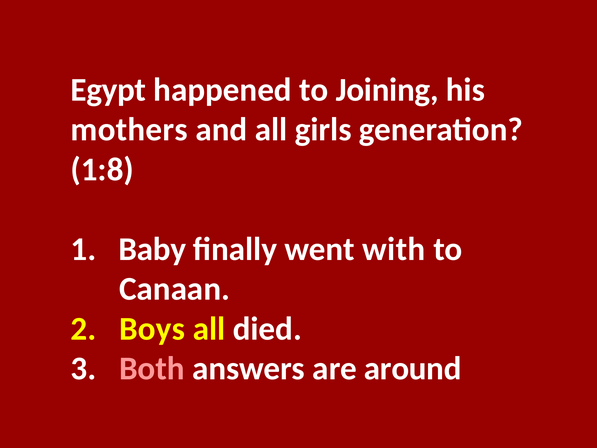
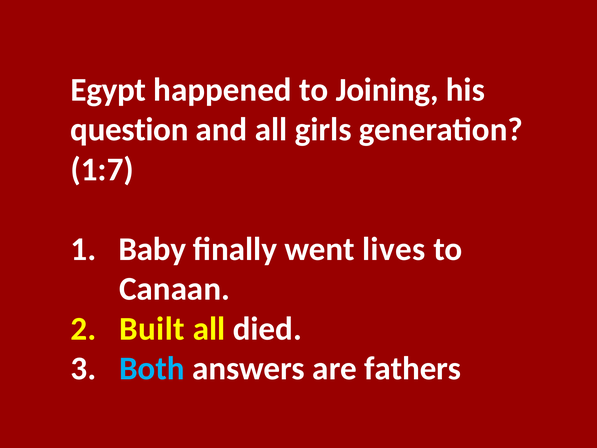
mothers: mothers -> question
1:8: 1:8 -> 1:7
with: with -> lives
Boys: Boys -> Built
Both colour: pink -> light blue
around: around -> fathers
